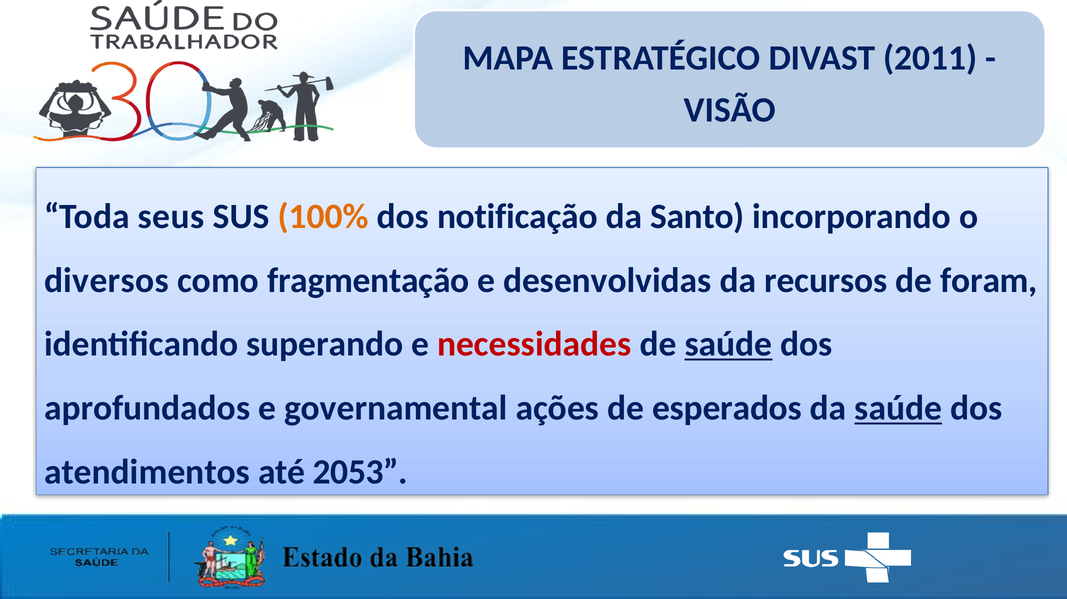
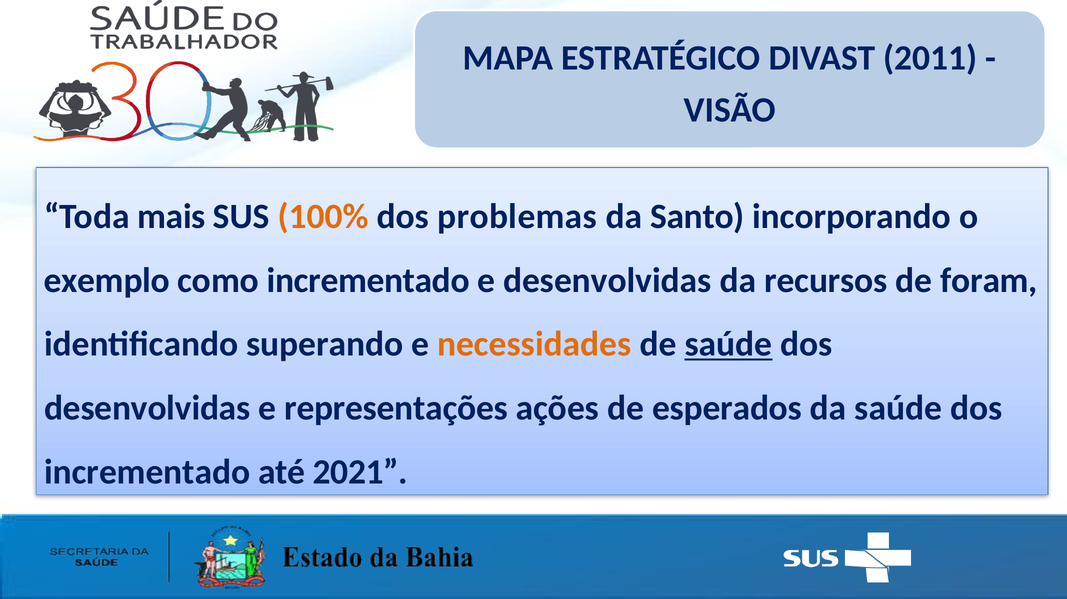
seus: seus -> mais
notificação: notificação -> problemas
diversos: diversos -> exemplo
como fragmentação: fragmentação -> incrementado
necessidades colour: red -> orange
aprofundados at (147, 408): aprofundados -> desenvolvidas
governamental: governamental -> representações
saúde at (898, 408) underline: present -> none
atendimentos at (147, 472): atendimentos -> incrementado
2053: 2053 -> 2021
